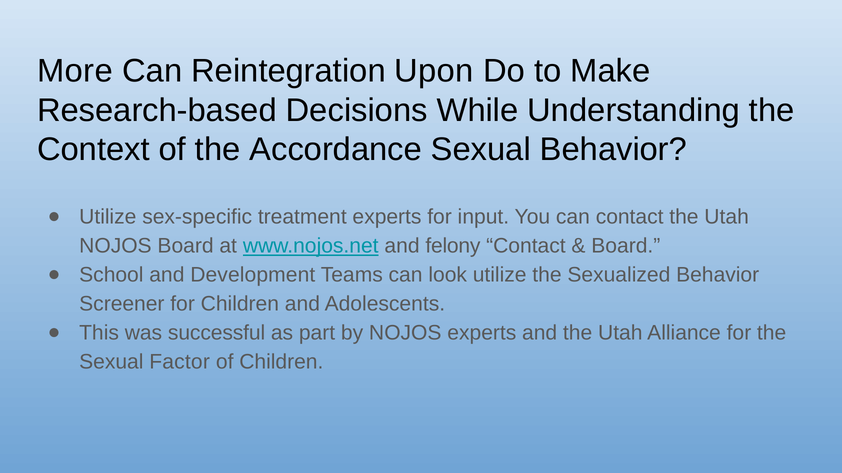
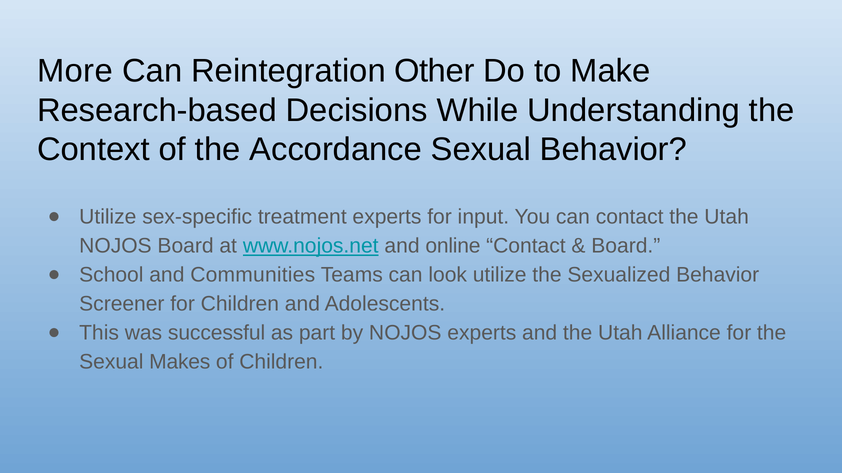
Upon: Upon -> Other
felony: felony -> online
Development: Development -> Communities
Factor: Factor -> Makes
